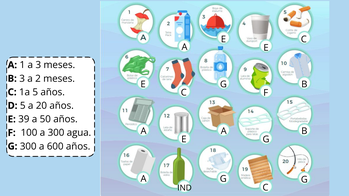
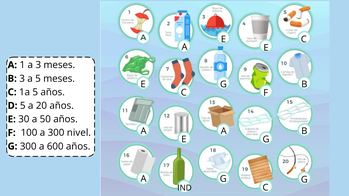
a 2: 2 -> 5
39: 39 -> 30
agua: agua -> nivel
